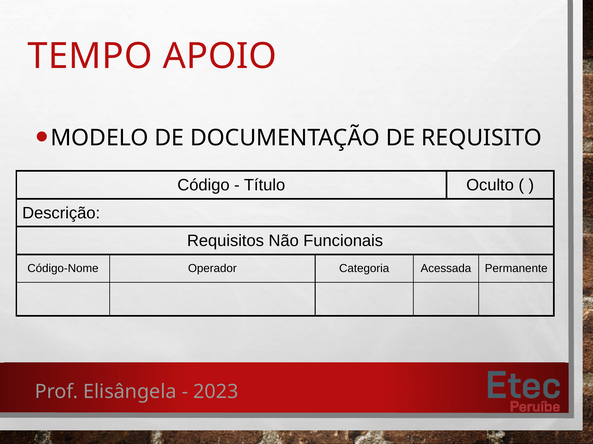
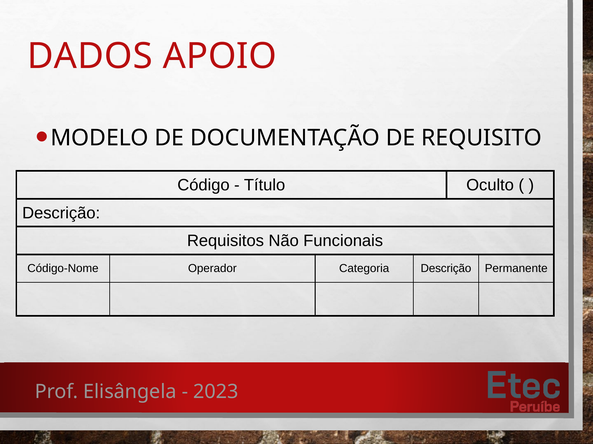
TEMPO: TEMPO -> DADOS
Categoria Acessada: Acessada -> Descrição
